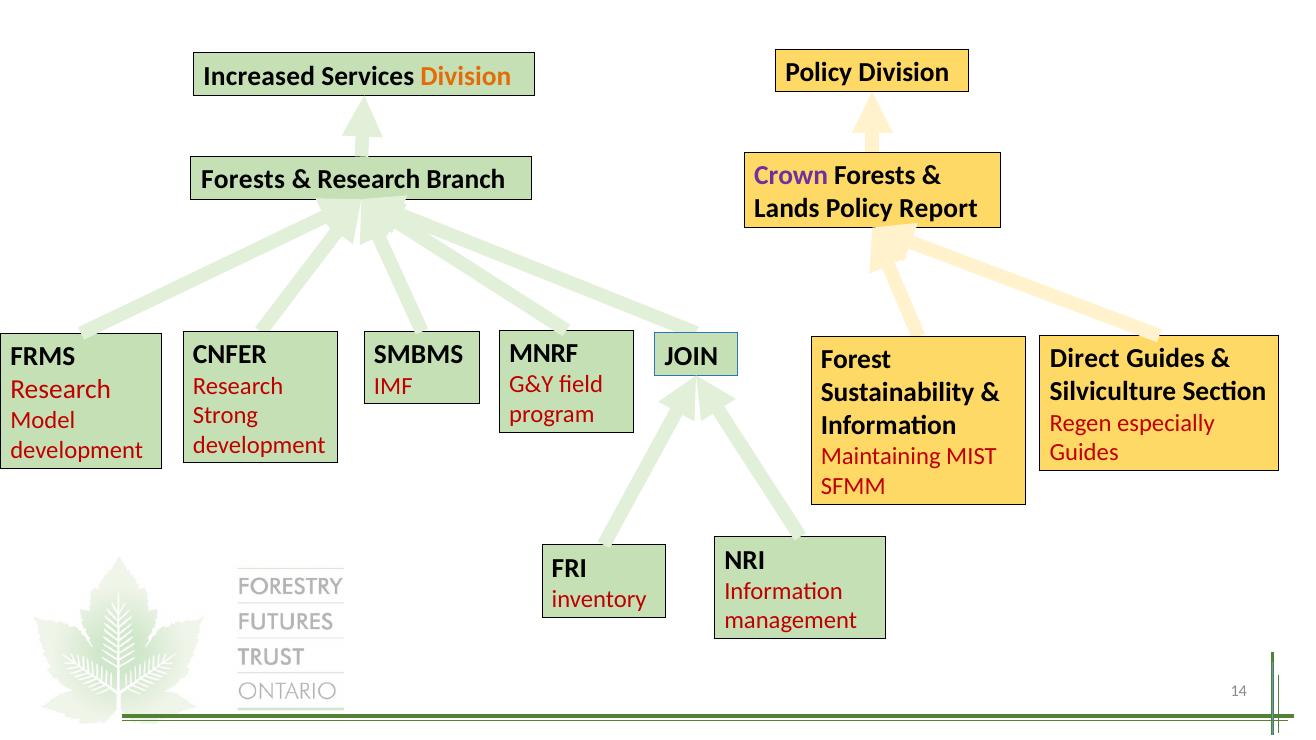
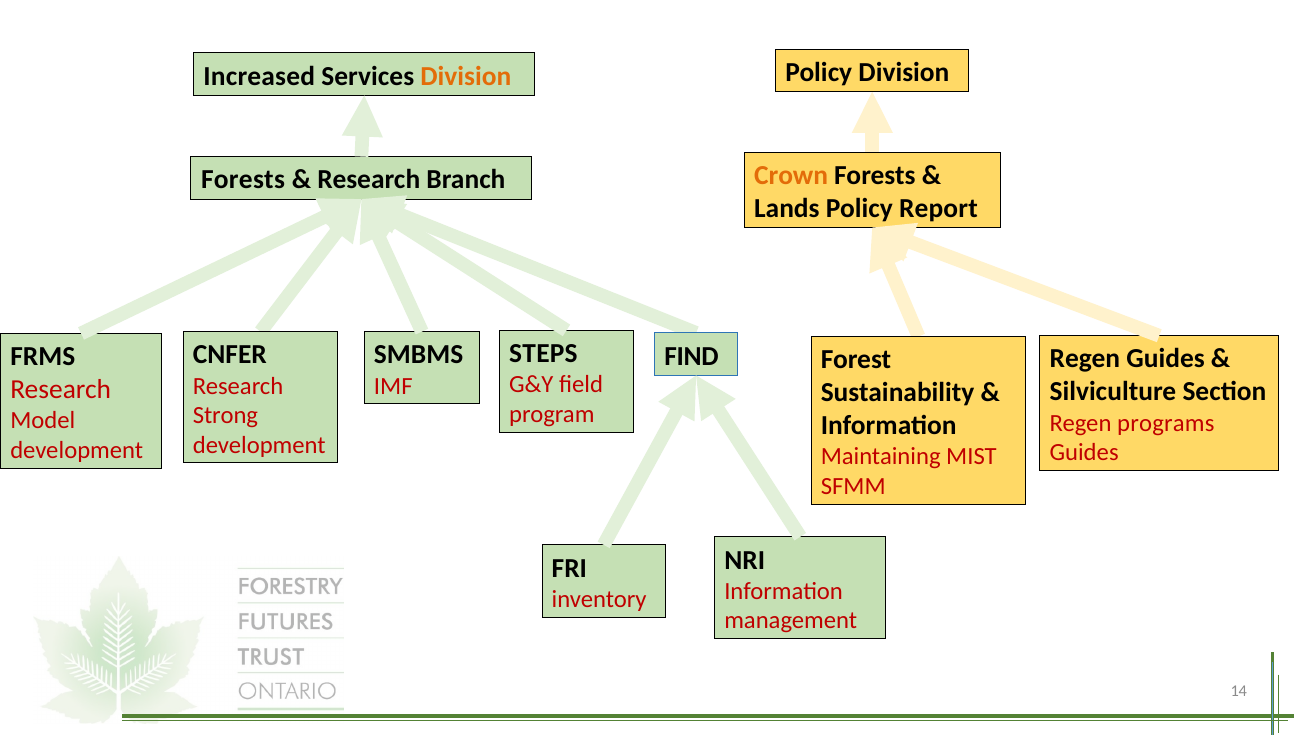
Crown colour: purple -> orange
MNRF: MNRF -> STEPS
JOIN: JOIN -> FIND
Direct at (1085, 359): Direct -> Regen
especially: especially -> programs
